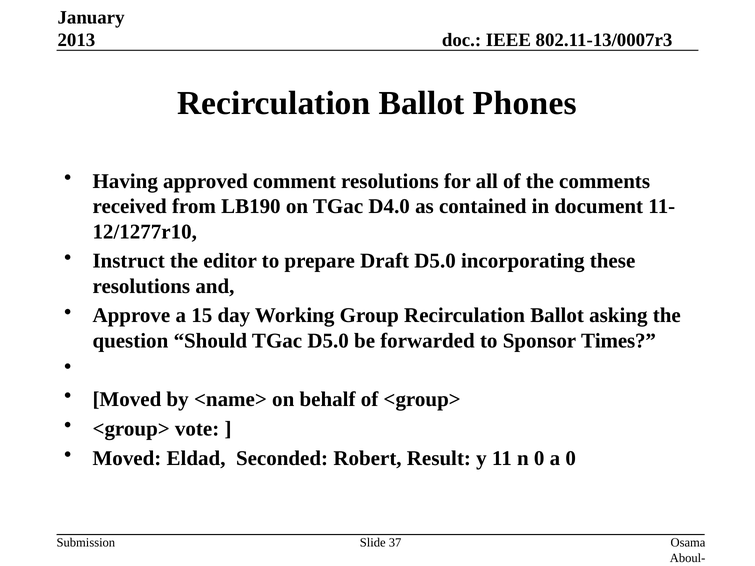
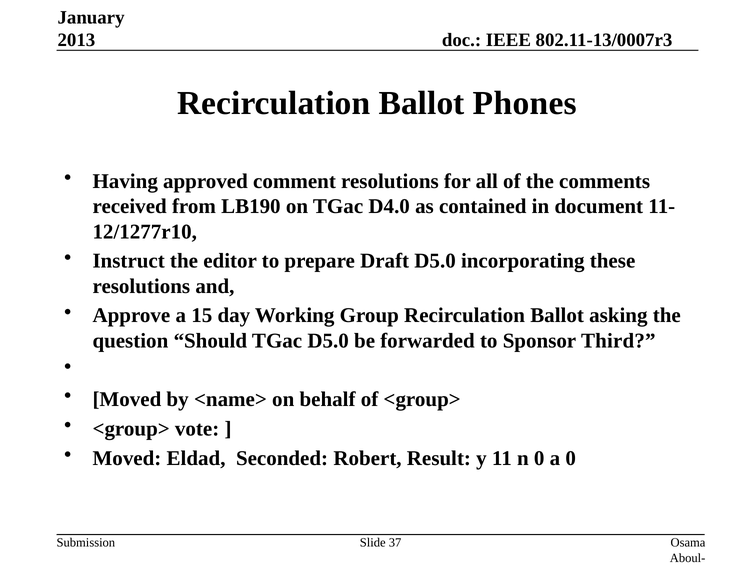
Times: Times -> Third
